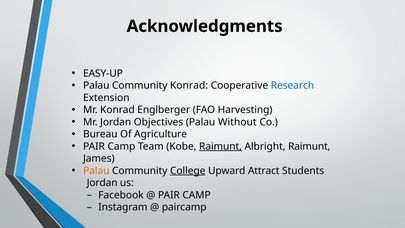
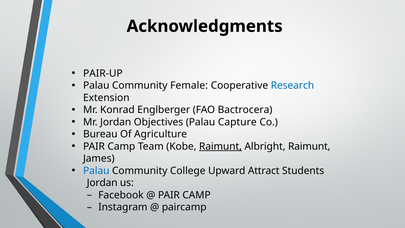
EASY-UP: EASY-UP -> PAIR-UP
Community Konrad: Konrad -> Female
Harvesting: Harvesting -> Bactrocera
Without: Without -> Capture
Palau at (96, 171) colour: orange -> blue
College underline: present -> none
